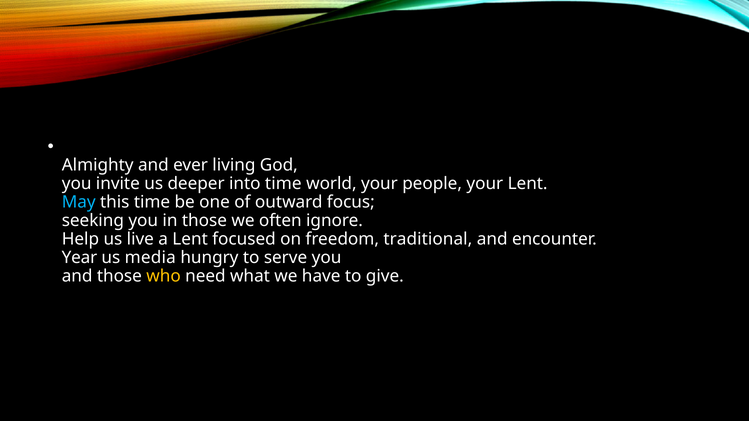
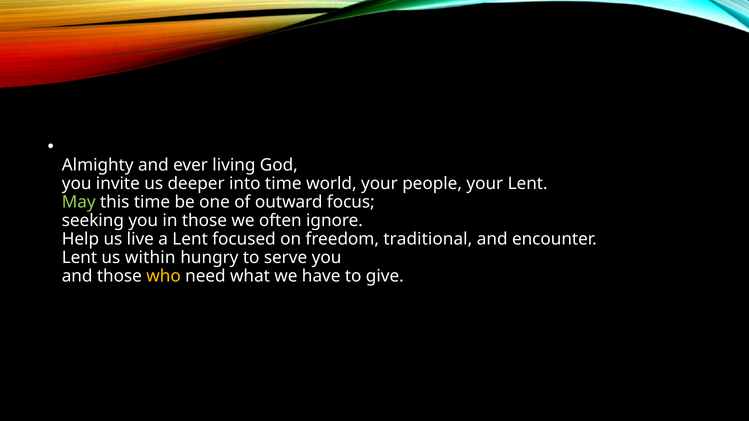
May colour: light blue -> light green
Year at (79, 258): Year -> Lent
media: media -> within
